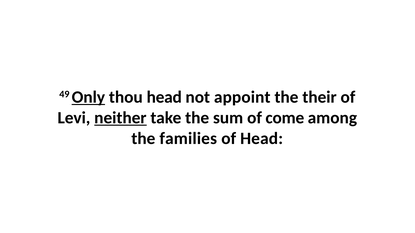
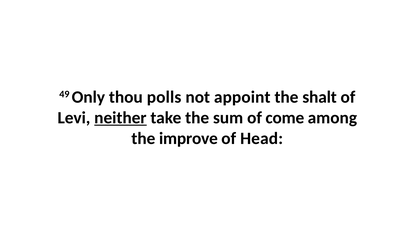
Only underline: present -> none
thou head: head -> polls
their: their -> shalt
families: families -> improve
